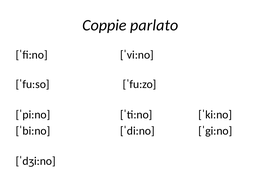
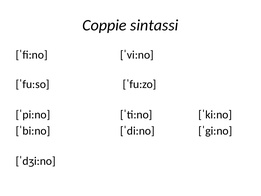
parlato: parlato -> sintassi
